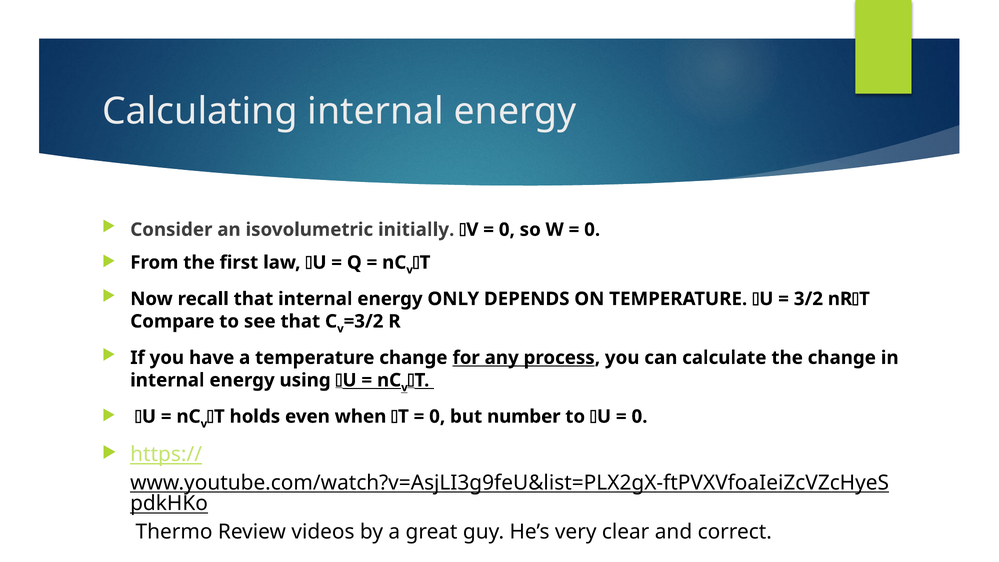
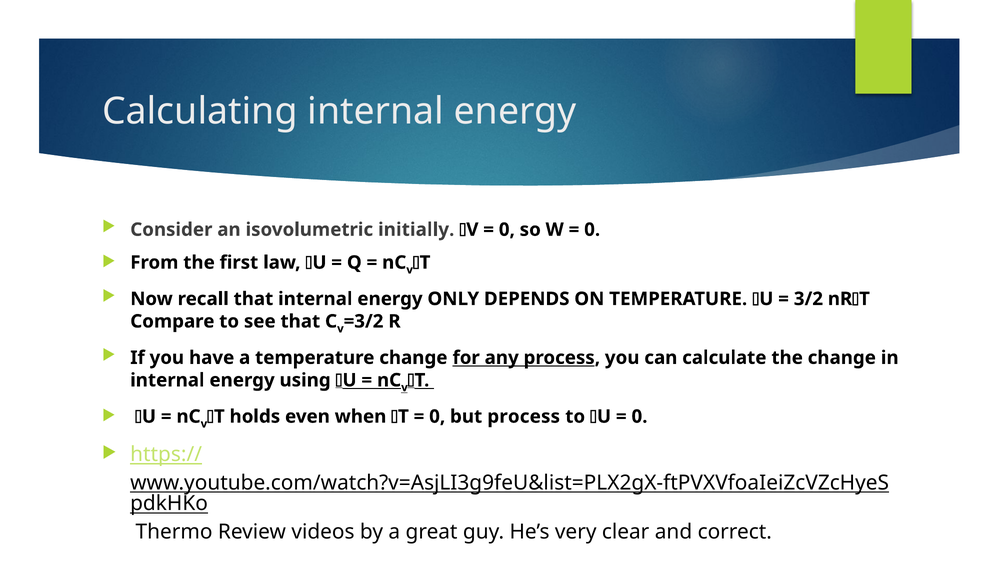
but number: number -> process
